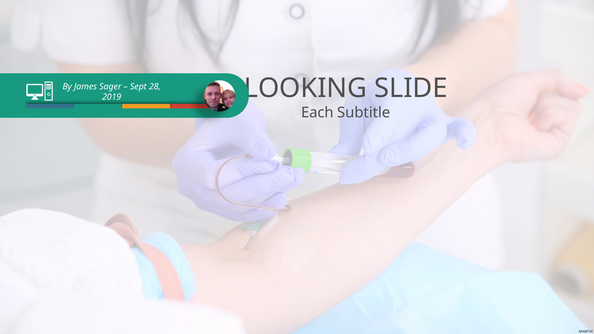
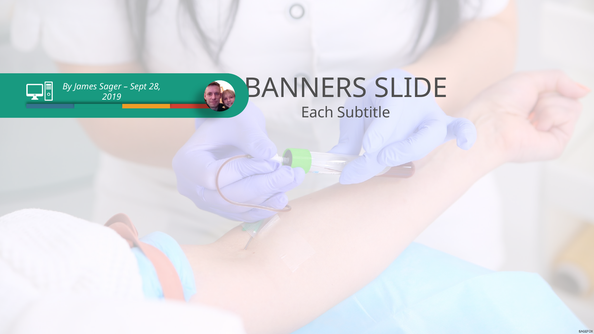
LOOKING: LOOKING -> BANNERS
